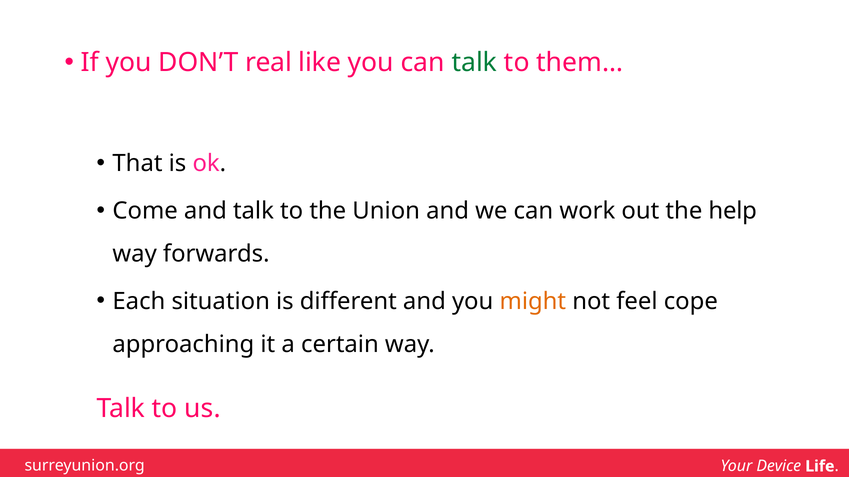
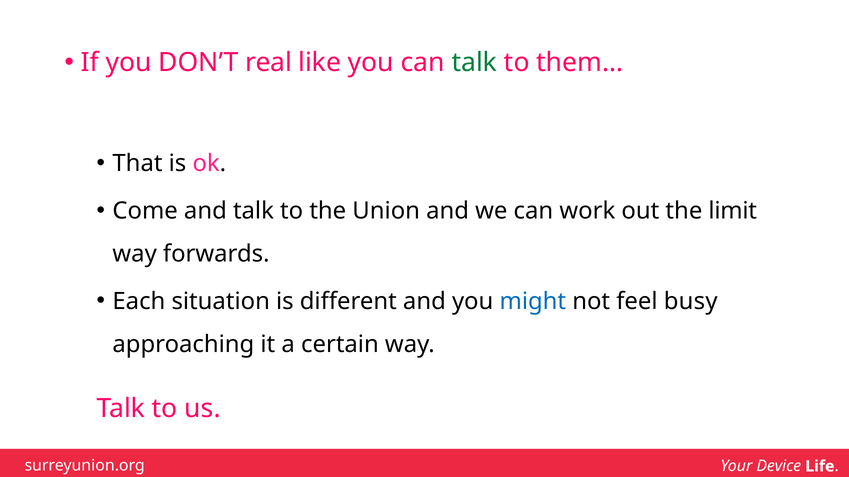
help: help -> limit
might colour: orange -> blue
cope: cope -> busy
